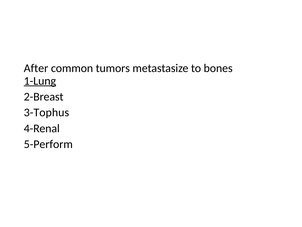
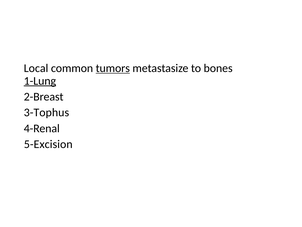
After: After -> Local
tumors underline: none -> present
5-Perform: 5-Perform -> 5-Excision
